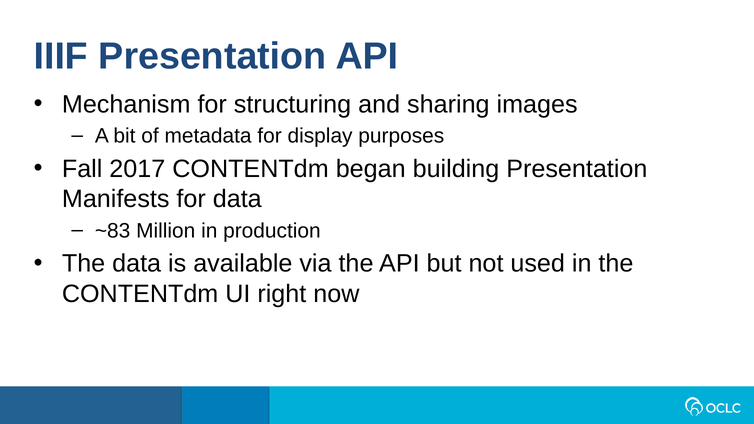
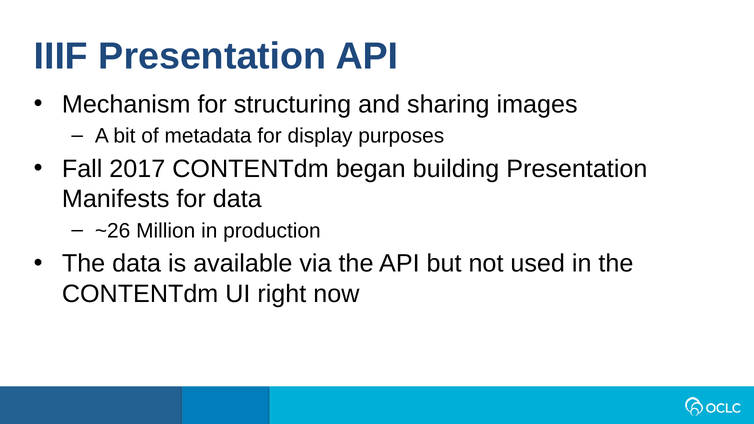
~83: ~83 -> ~26
